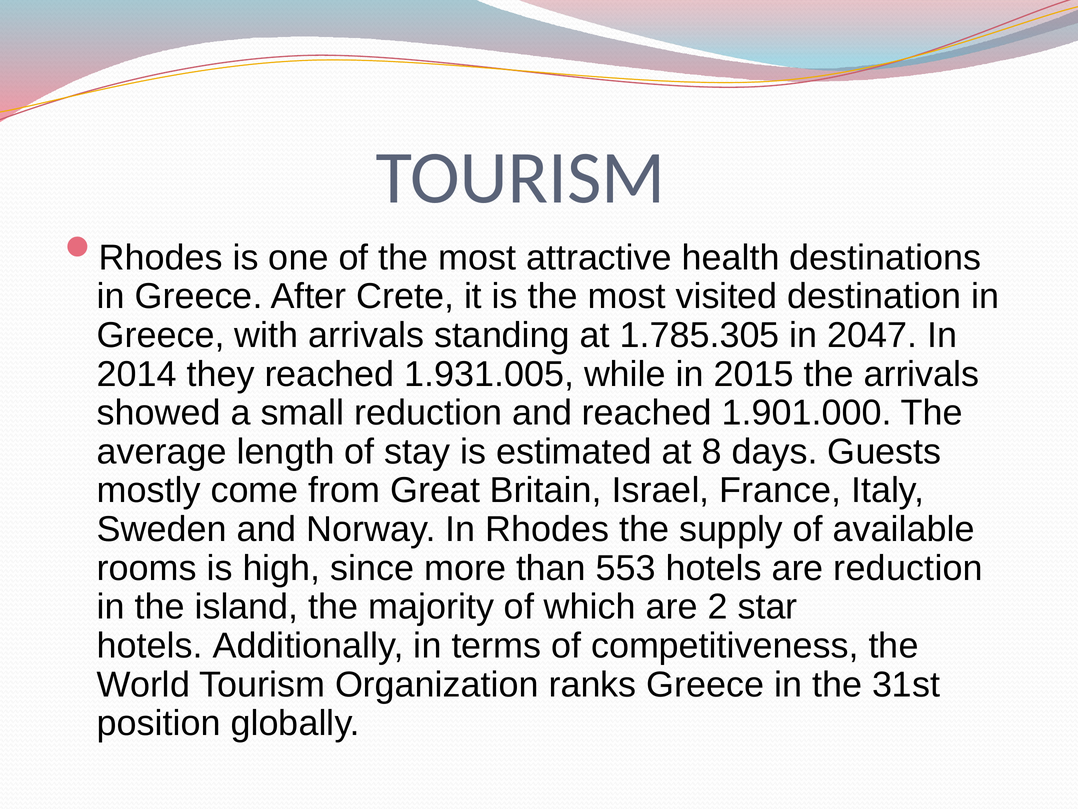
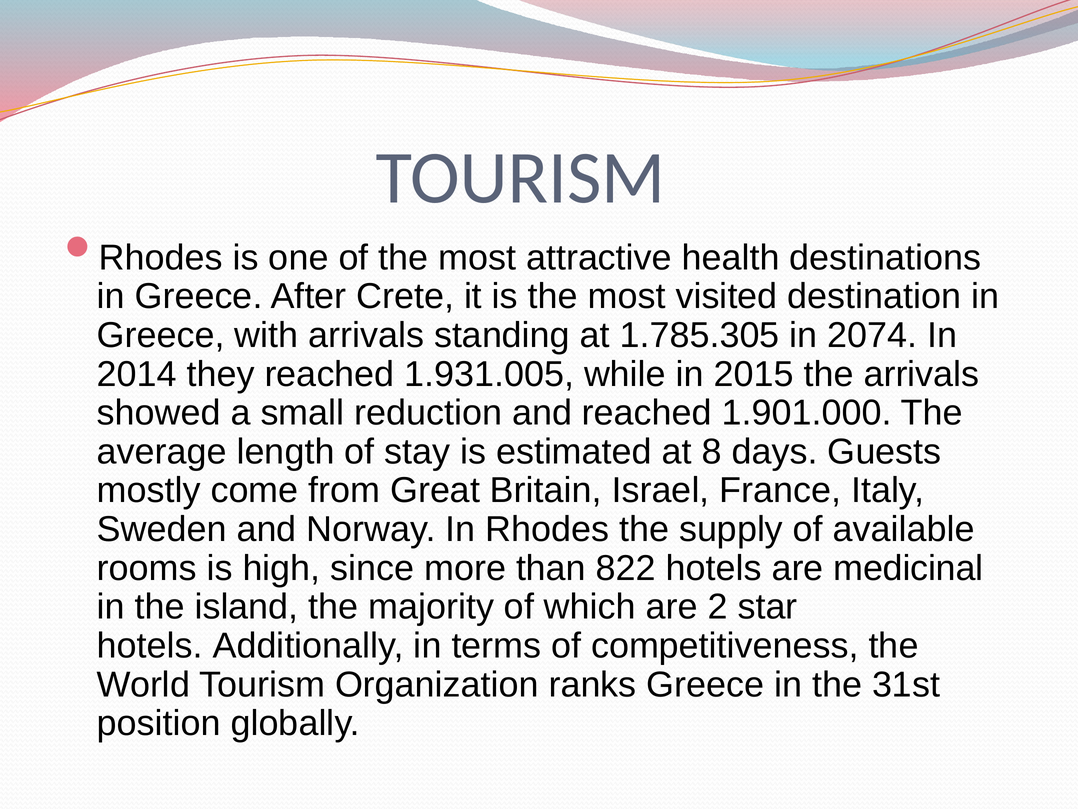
2047: 2047 -> 2074
553: 553 -> 822
are reduction: reduction -> medicinal
